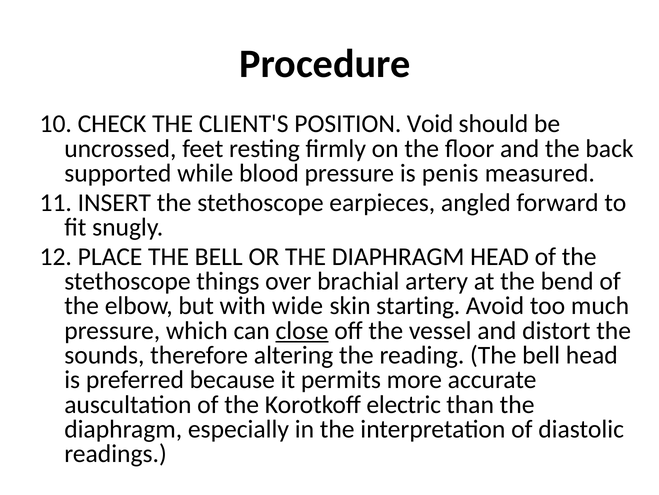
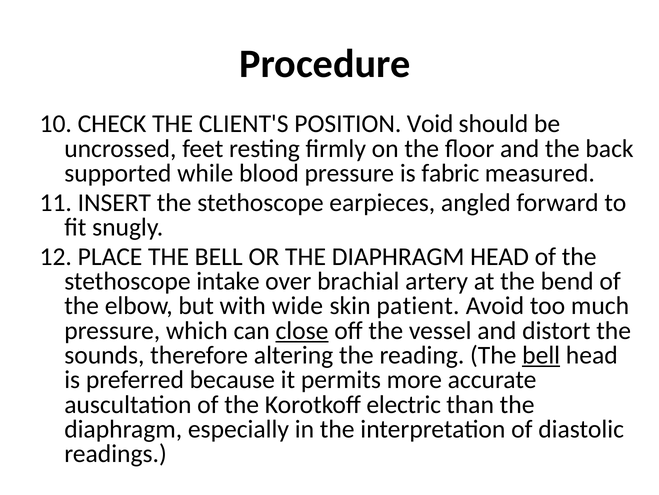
penis: penis -> fabric
things: things -> intake
starting: starting -> patient
bell at (541, 355) underline: none -> present
